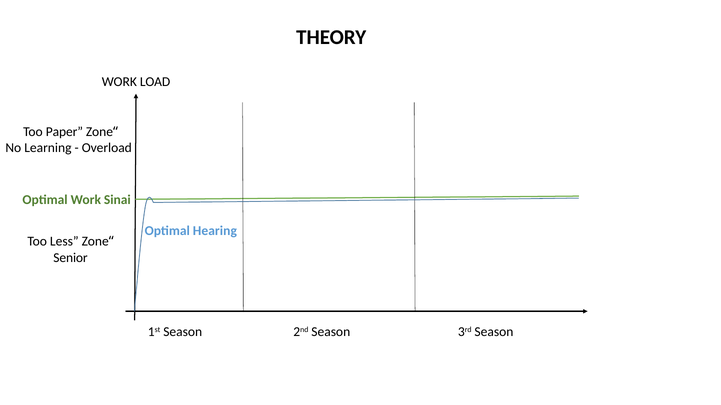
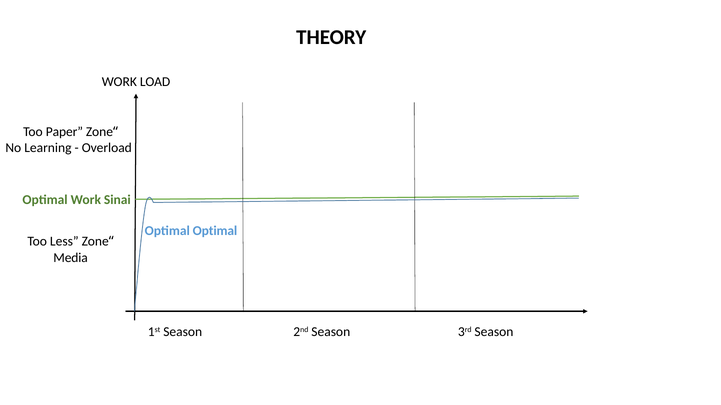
Optimal Hearing: Hearing -> Optimal
Senior: Senior -> Media
